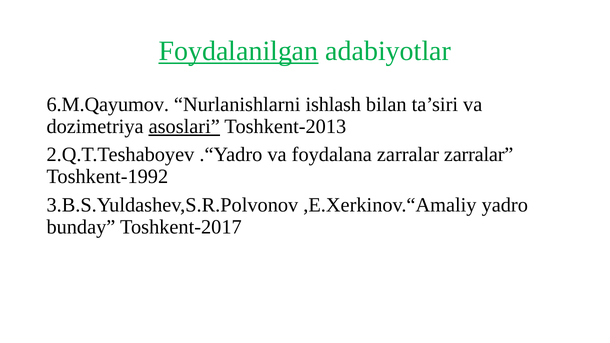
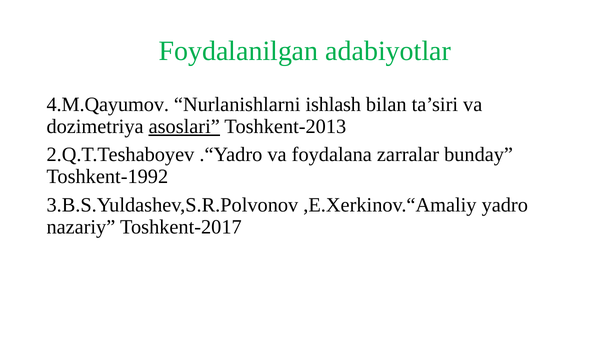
Foydalanilgan underline: present -> none
6.M.Qayumov: 6.M.Qayumov -> 4.M.Qayumov
zarralar zarralar: zarralar -> bunday
bunday: bunday -> nazariy
